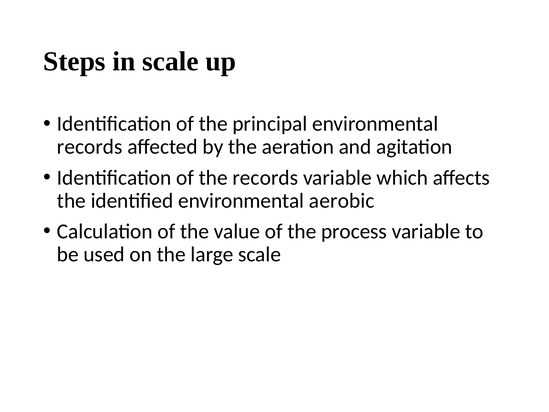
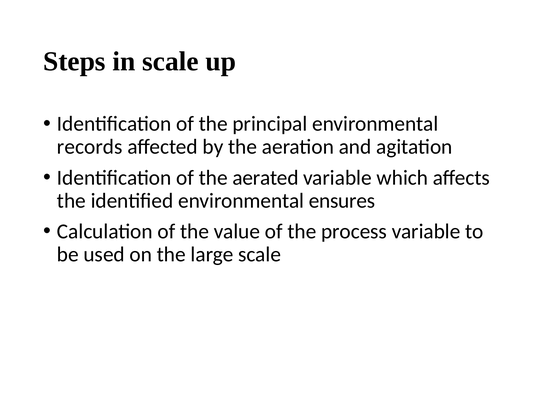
the records: records -> aerated
aerobic: aerobic -> ensures
